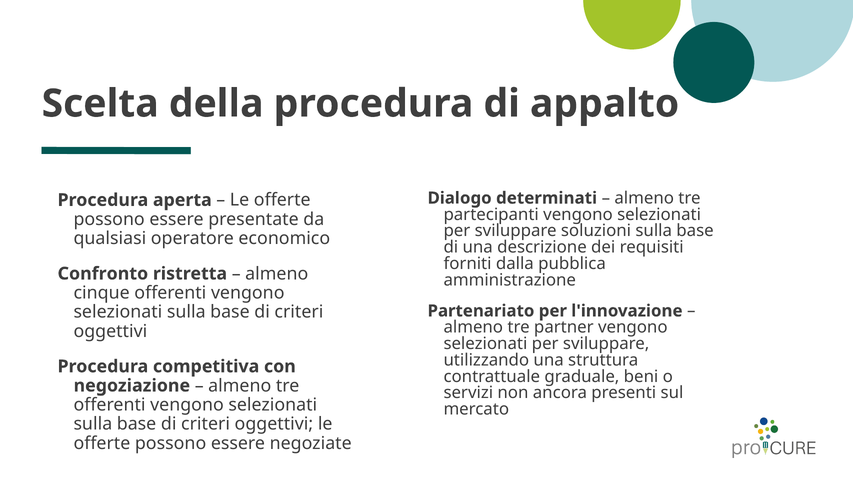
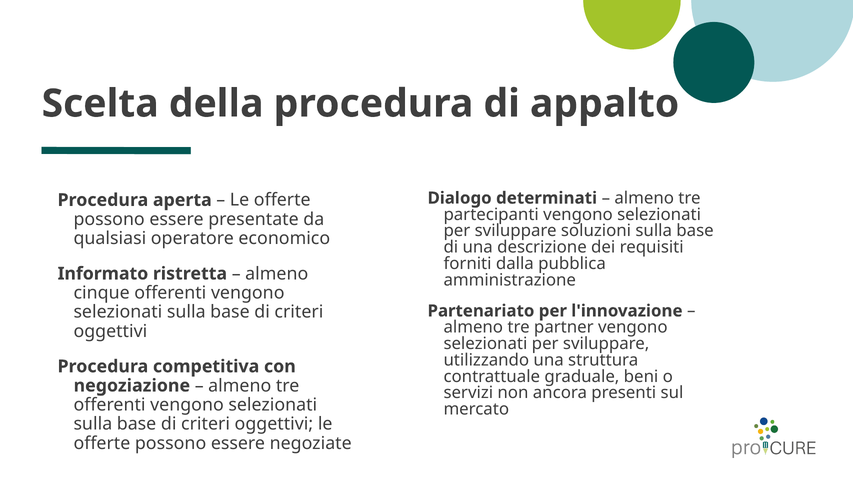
Confronto: Confronto -> Informato
